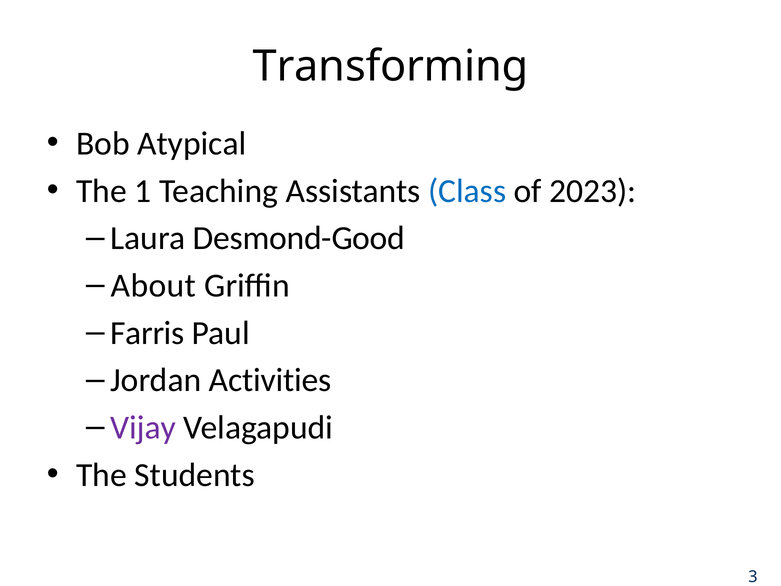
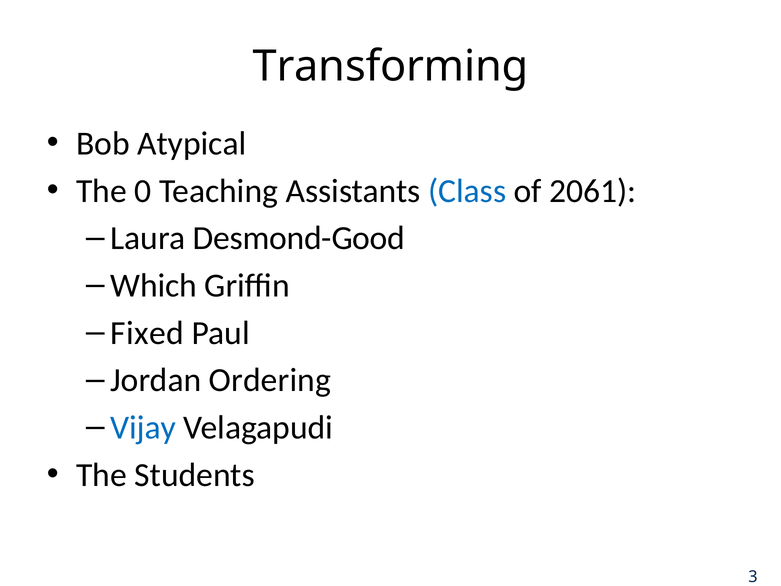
1: 1 -> 0
2023: 2023 -> 2061
About: About -> Which
Farris: Farris -> Fixed
Activities: Activities -> Ordering
Vijay colour: purple -> blue
